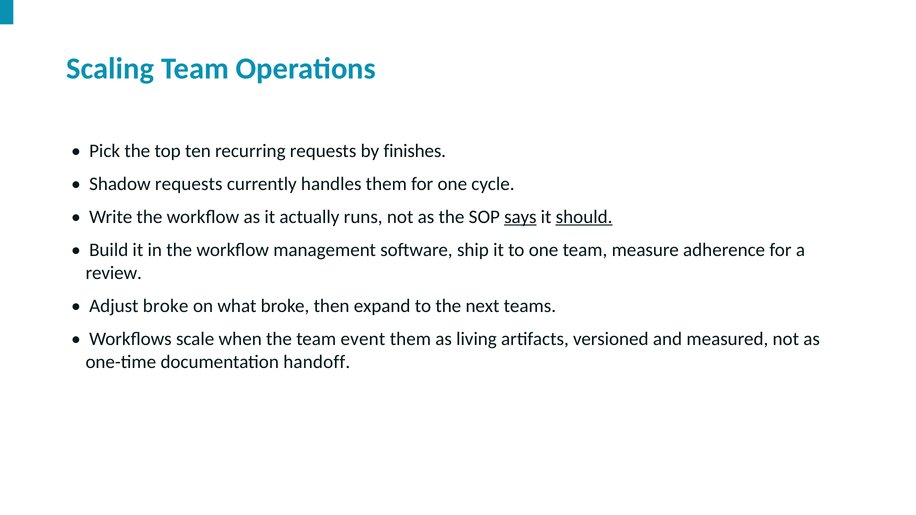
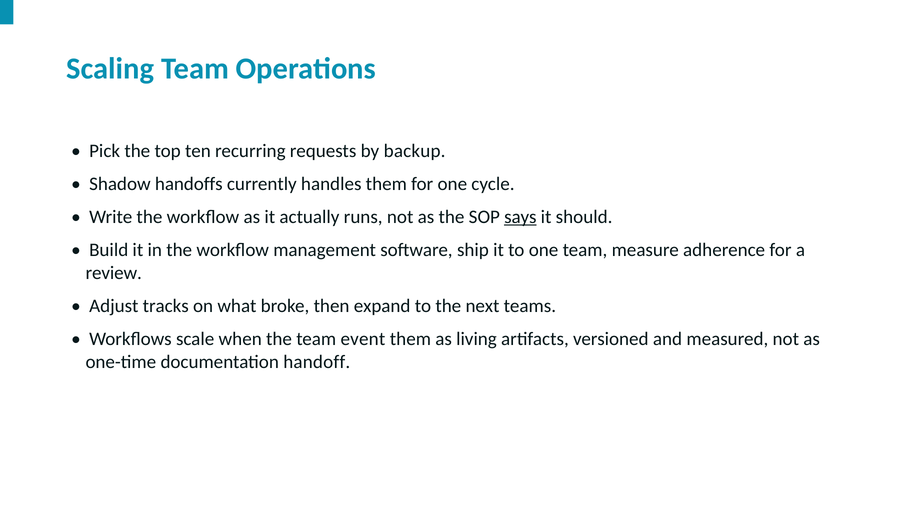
finishes: finishes -> backup
Shadow requests: requests -> handoffs
should underline: present -> none
Adjust broke: broke -> tracks
